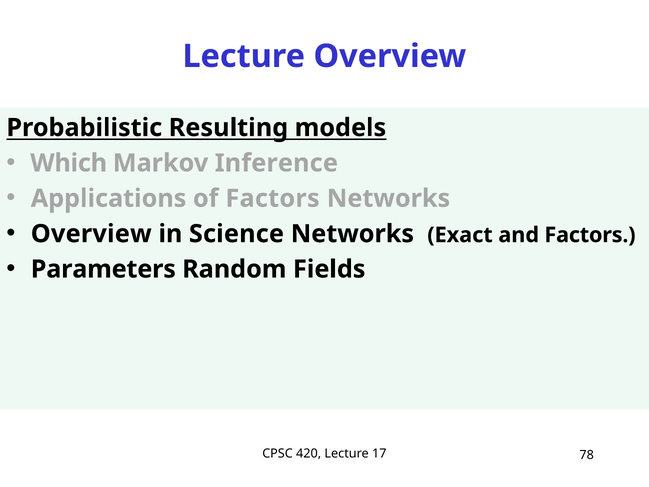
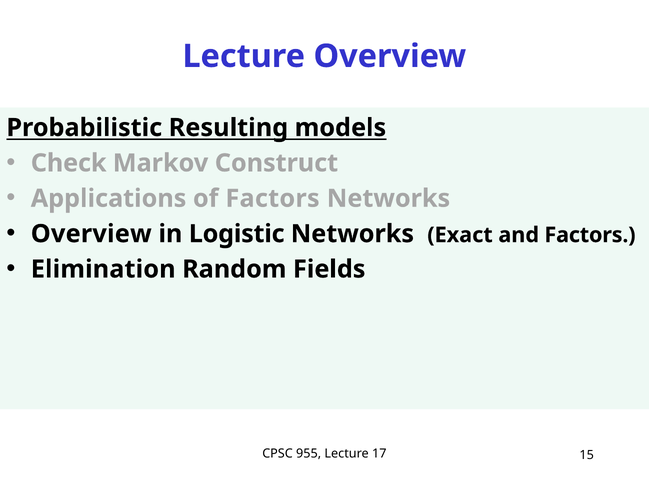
Which: Which -> Check
Inference: Inference -> Construct
Science: Science -> Logistic
Parameters: Parameters -> Elimination
420: 420 -> 955
78: 78 -> 15
